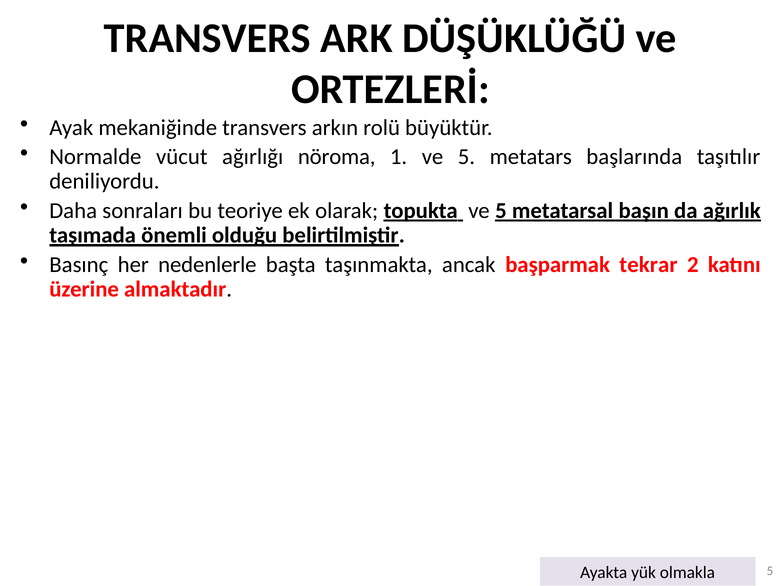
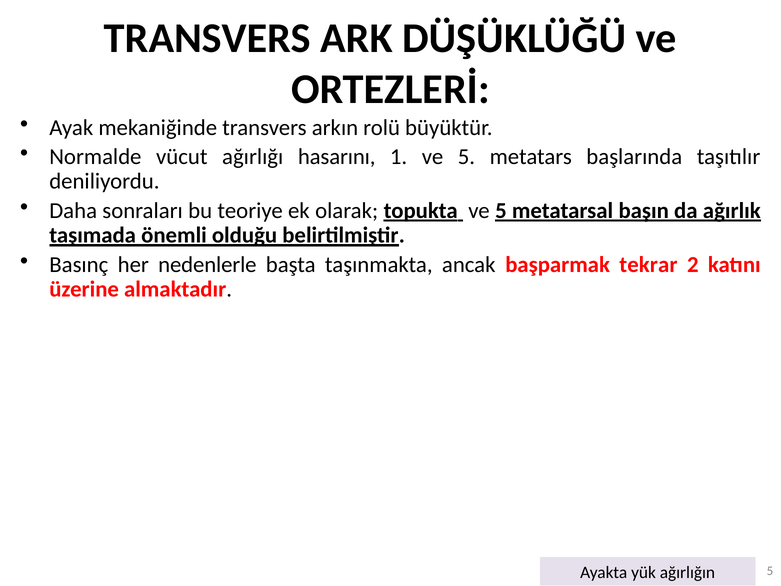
nöroma: nöroma -> hasarını
olmakla: olmakla -> ağırlığın
